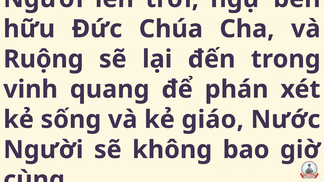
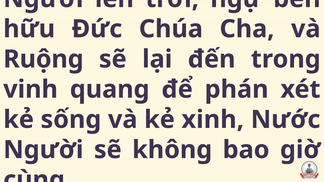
giáo: giáo -> xinh
